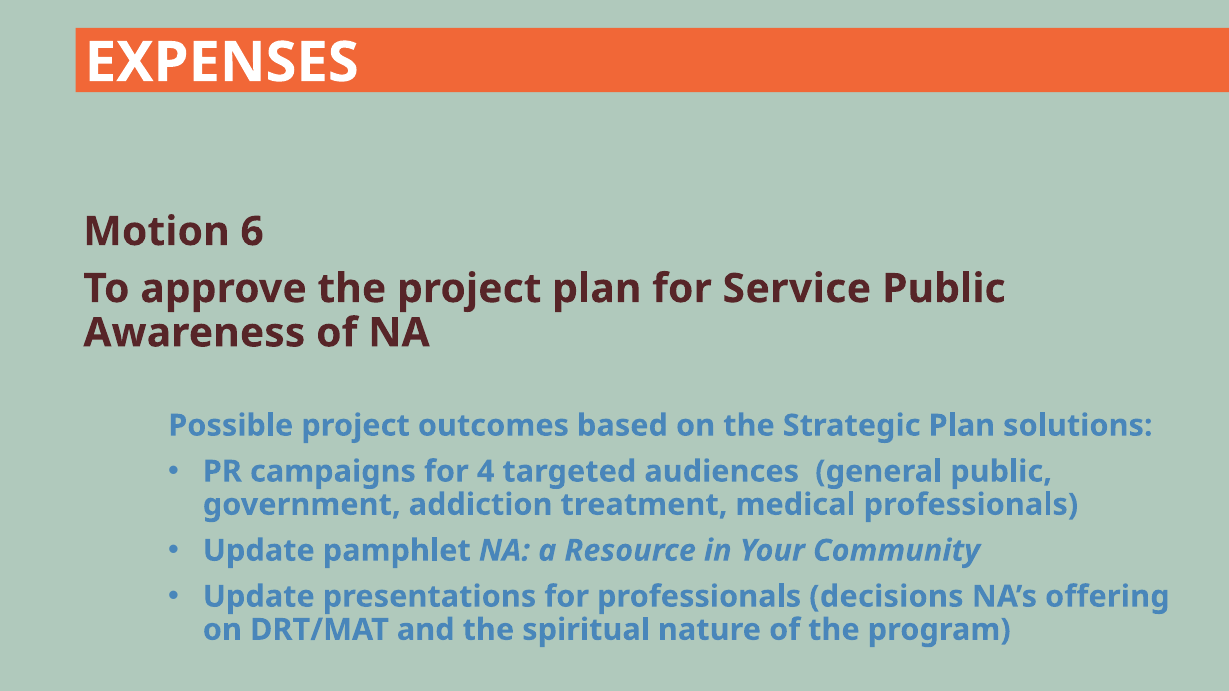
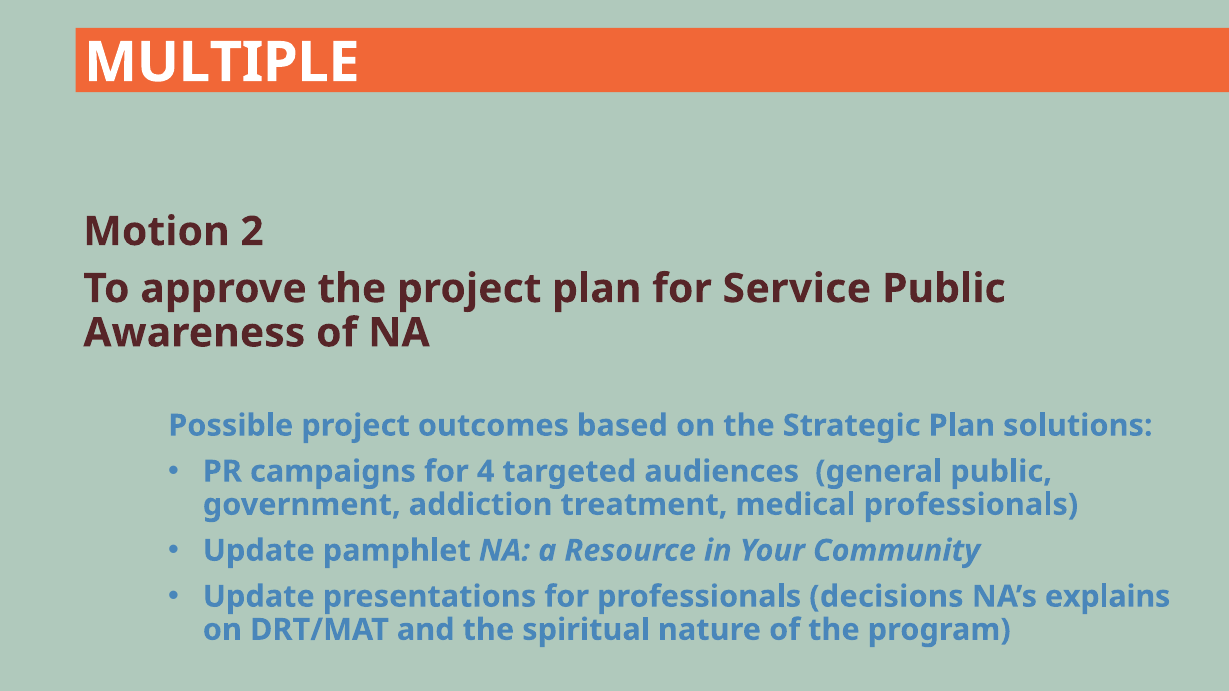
EXPENSES: EXPENSES -> MULTIPLE
6: 6 -> 2
offering: offering -> explains
